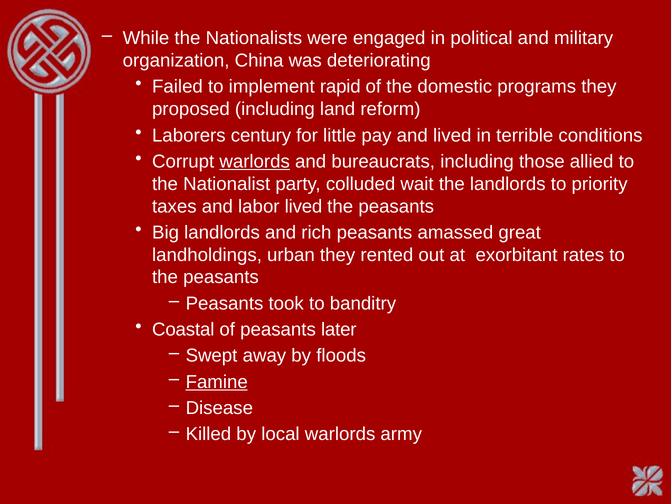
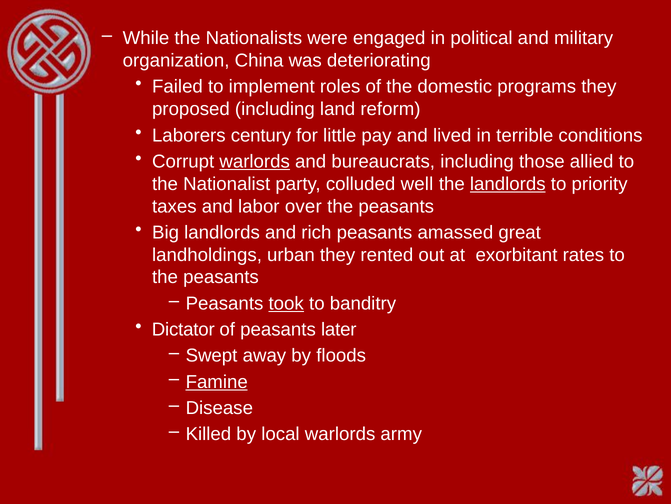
rapid: rapid -> roles
wait: wait -> well
landlords at (508, 184) underline: none -> present
labor lived: lived -> over
took underline: none -> present
Coastal: Coastal -> Dictator
